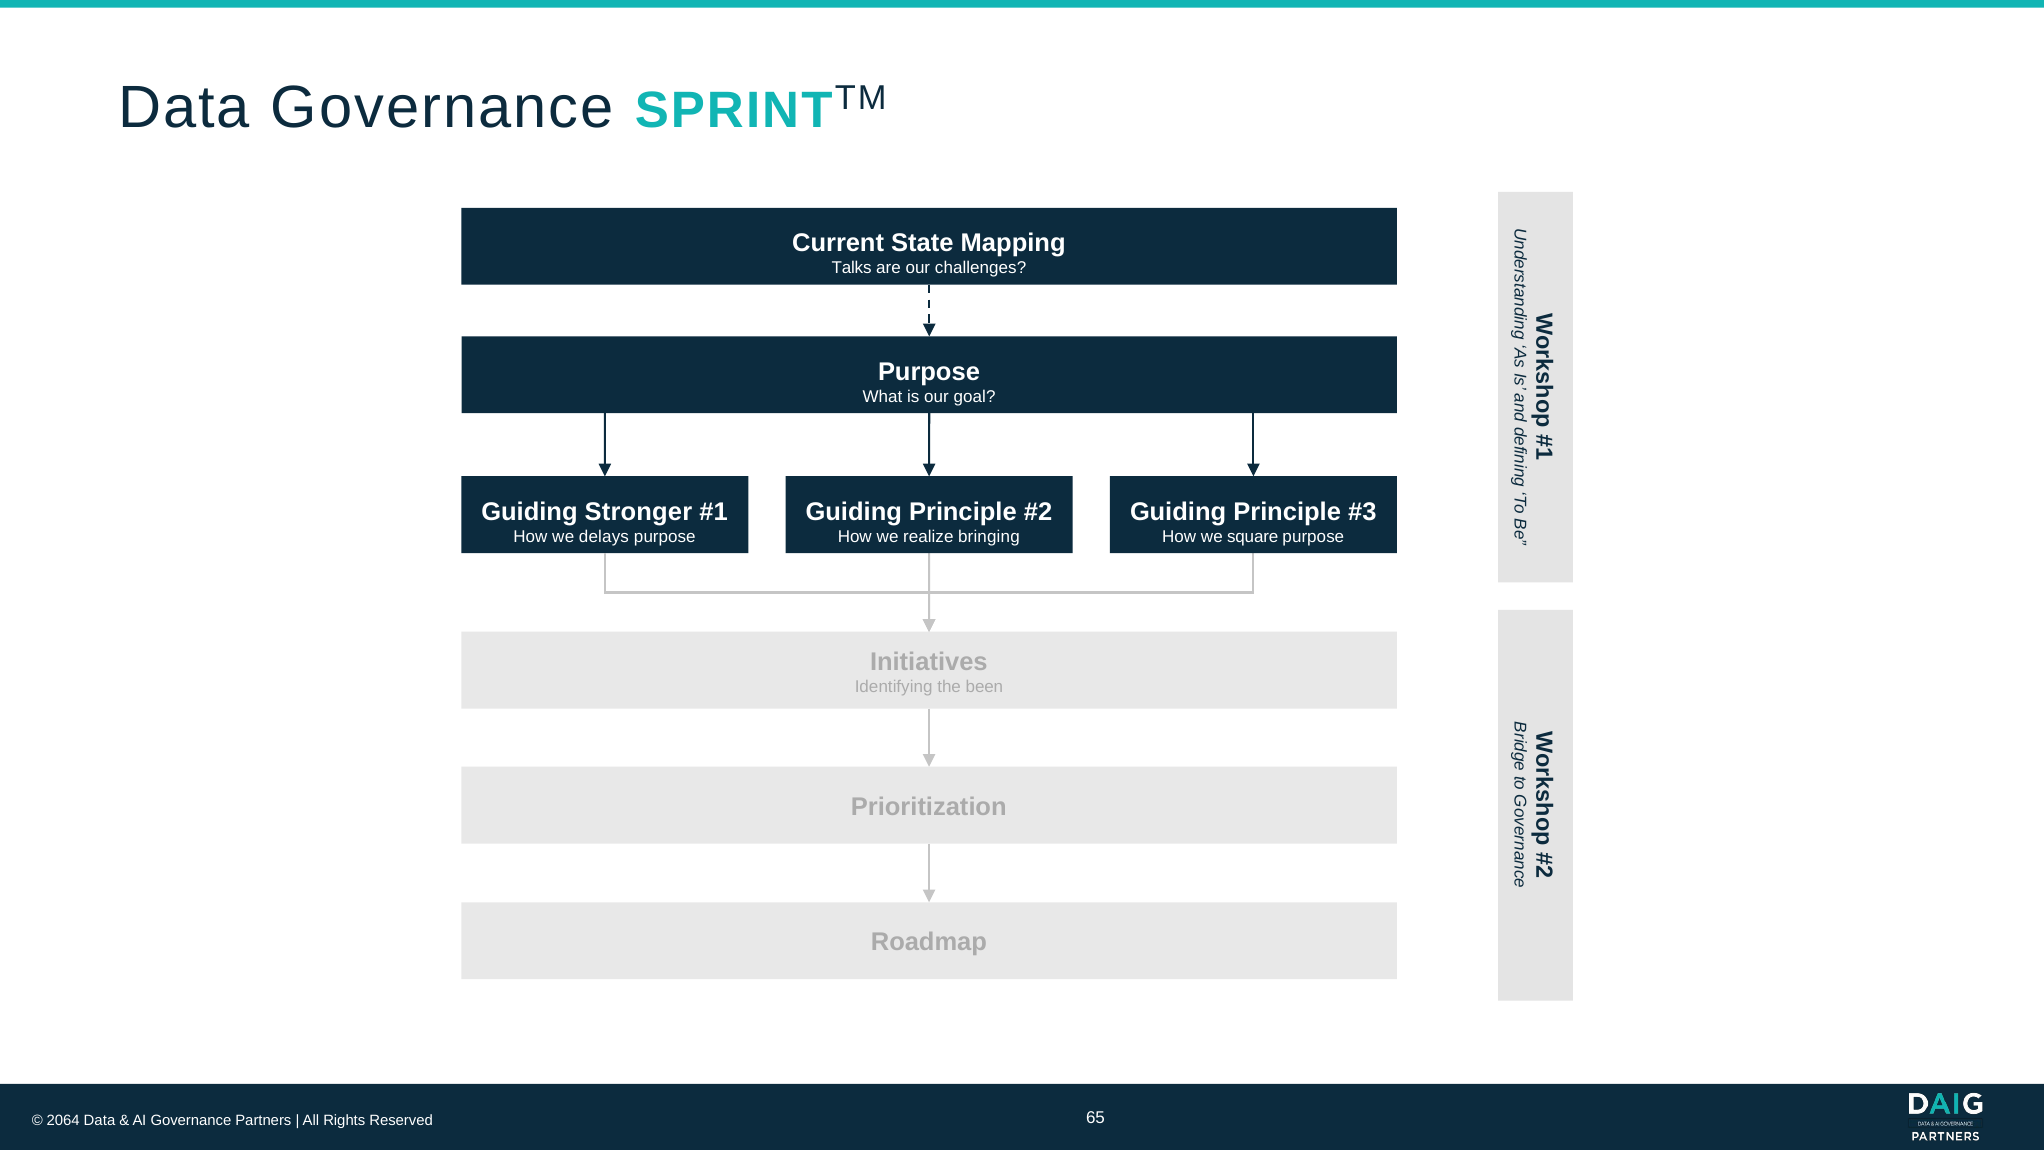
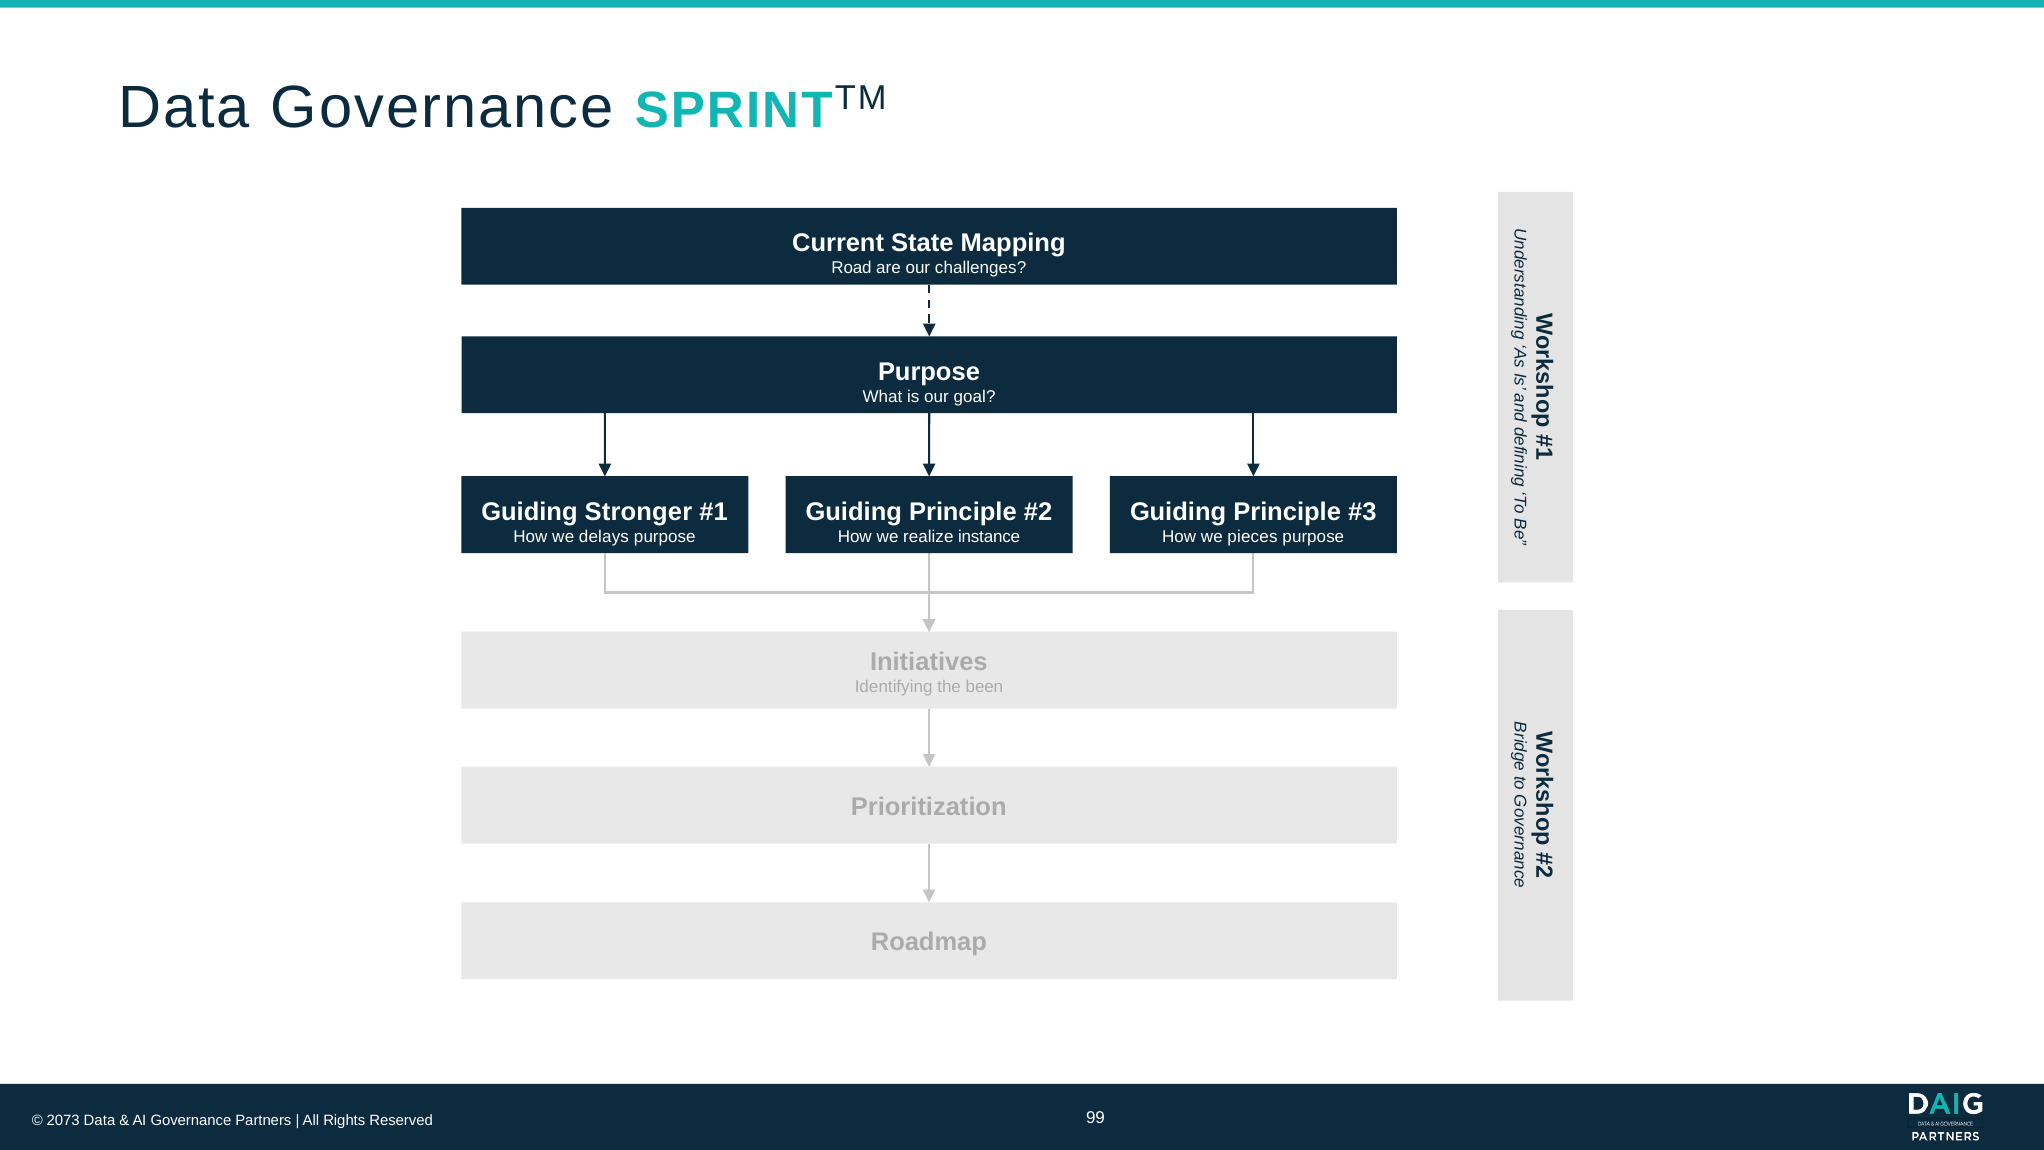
Talks: Talks -> Road
bringing: bringing -> instance
square: square -> pieces
2064: 2064 -> 2073
65: 65 -> 99
